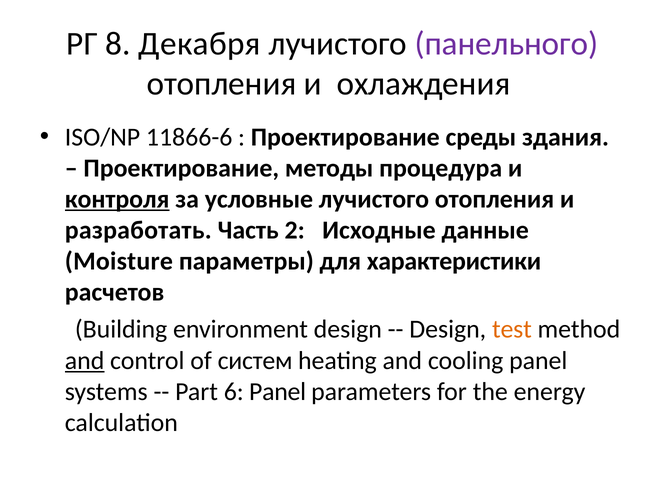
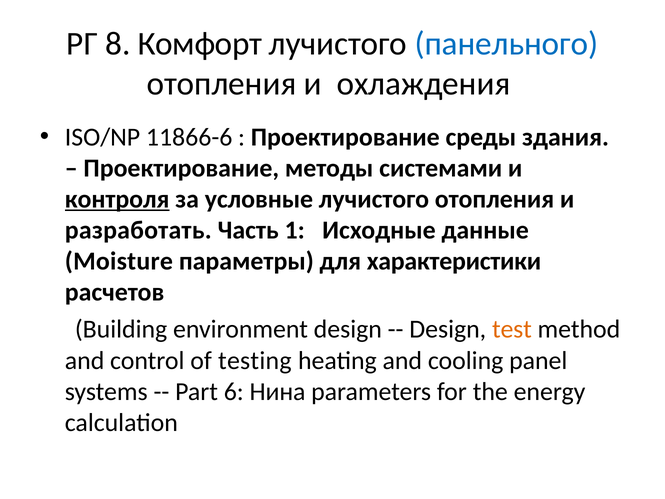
Декабря: Декабря -> Комфорт
панельного colour: purple -> blue
процедура: процедура -> системами
2: 2 -> 1
and at (85, 360) underline: present -> none
систем: систем -> testing
6 Panel: Panel -> Нина
